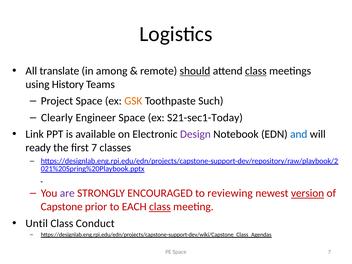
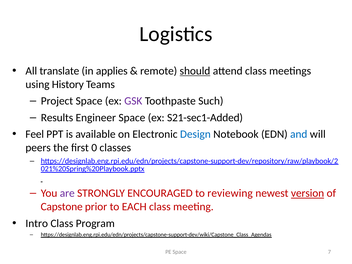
among: among -> applies
class at (256, 71) underline: present -> none
GSK colour: orange -> purple
Clearly: Clearly -> Results
S21-sec1-Today: S21-sec1-Today -> S21-sec1-Added
Link: Link -> Feel
Design colour: purple -> blue
ready: ready -> peers
first 7: 7 -> 0
class at (160, 207) underline: present -> none
Until: Until -> Intro
Conduct: Conduct -> Program
